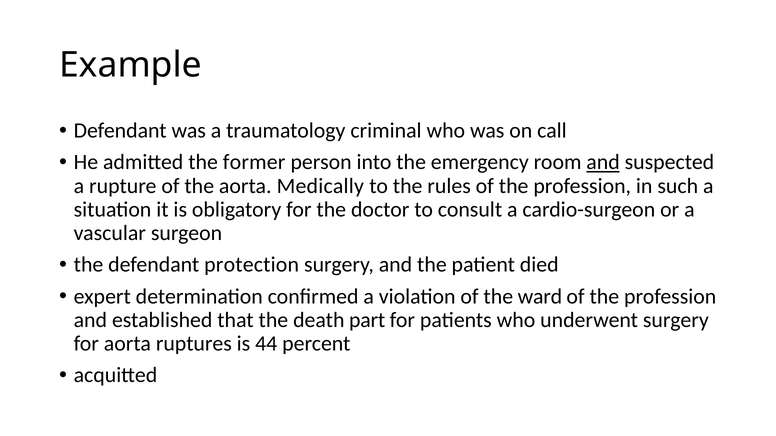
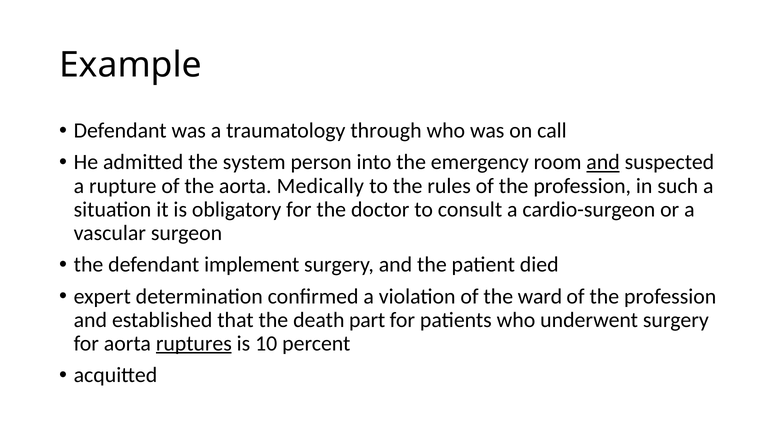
criminal: criminal -> through
former: former -> system
protection: protection -> implement
ruptures underline: none -> present
44: 44 -> 10
